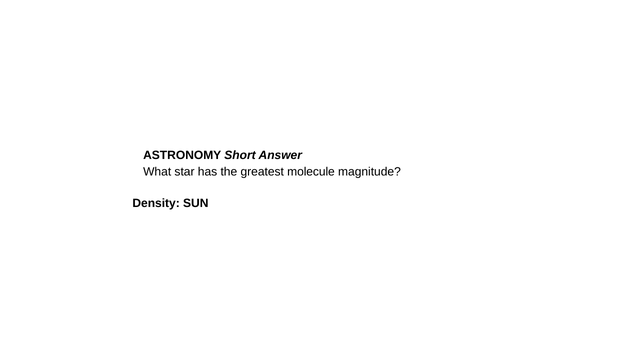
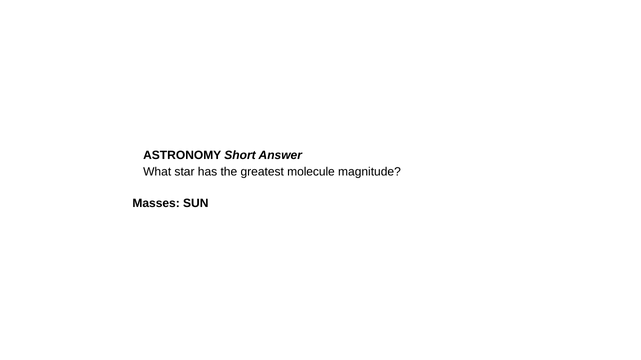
Density: Density -> Masses
